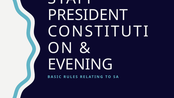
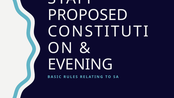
PRESIDENT: PRESIDENT -> PROPOSED
